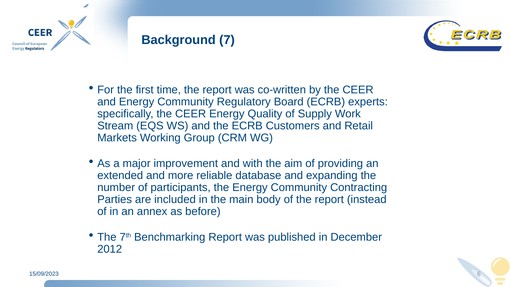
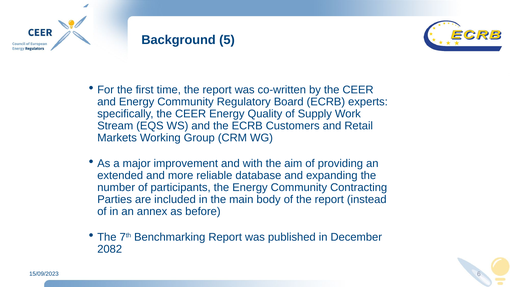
7: 7 -> 5
2012: 2012 -> 2082
